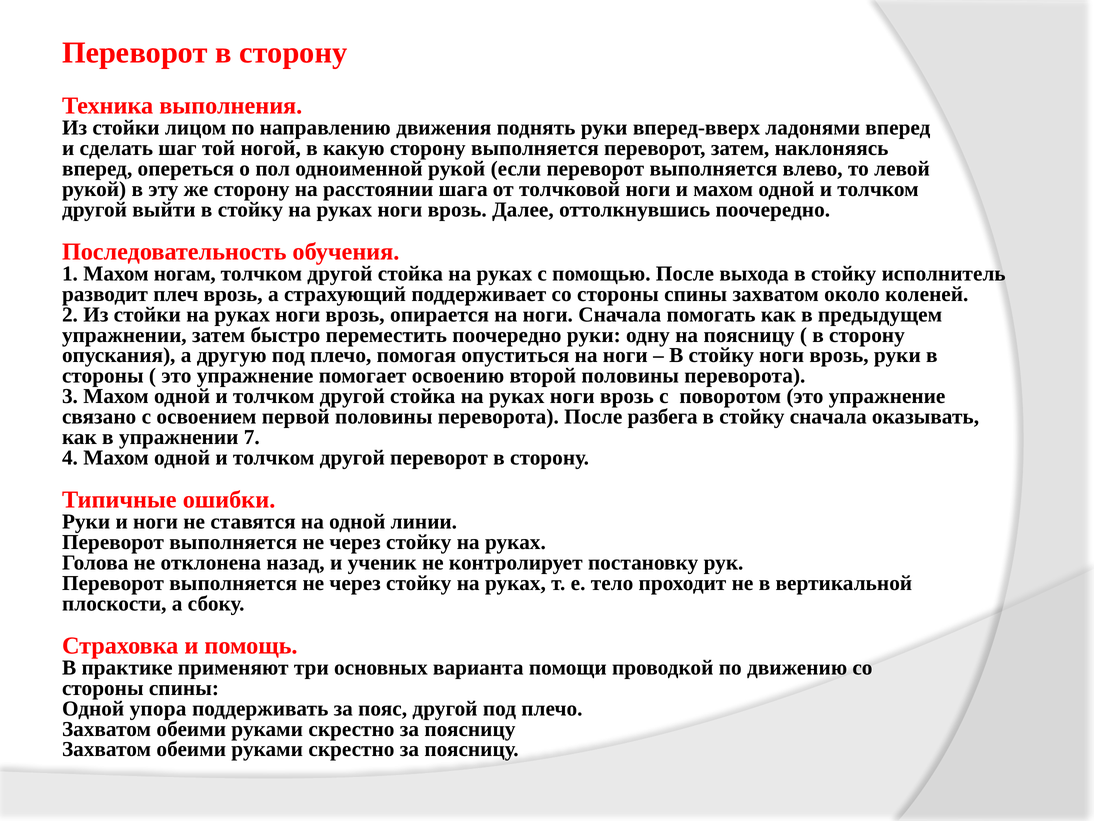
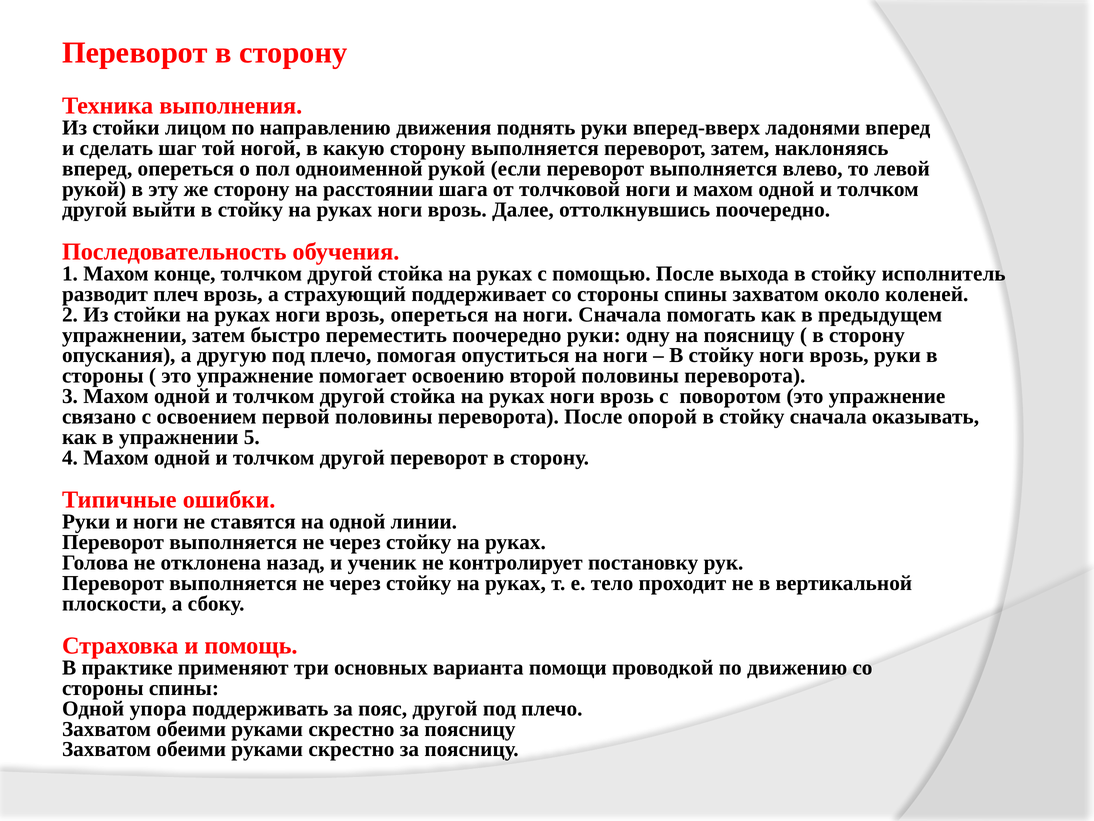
ногам: ногам -> конце
врозь опирается: опирается -> опереться
разбега: разбега -> опорой
7: 7 -> 5
